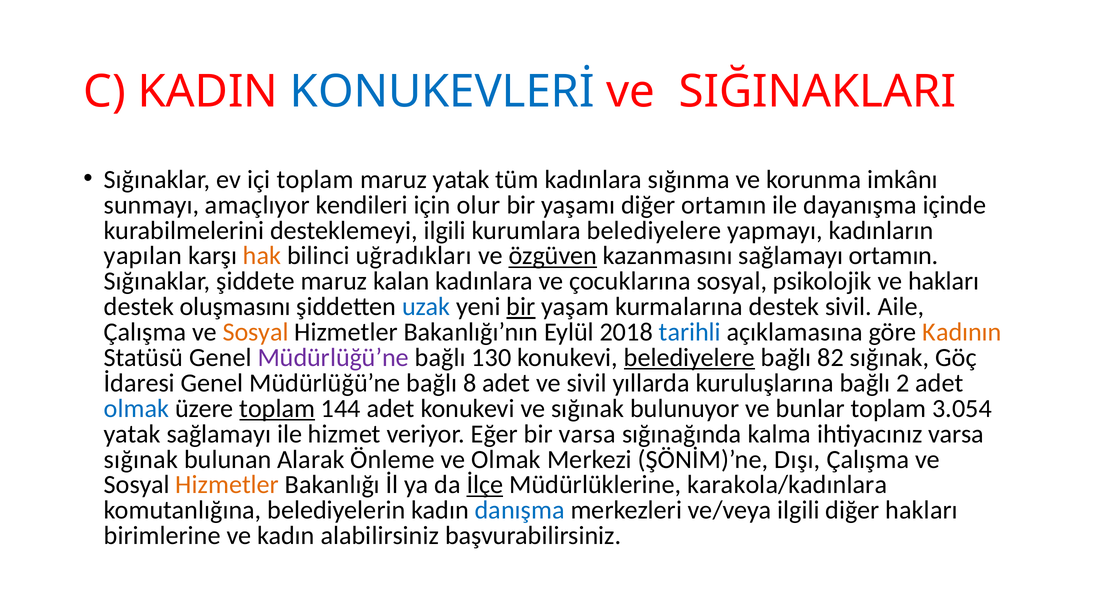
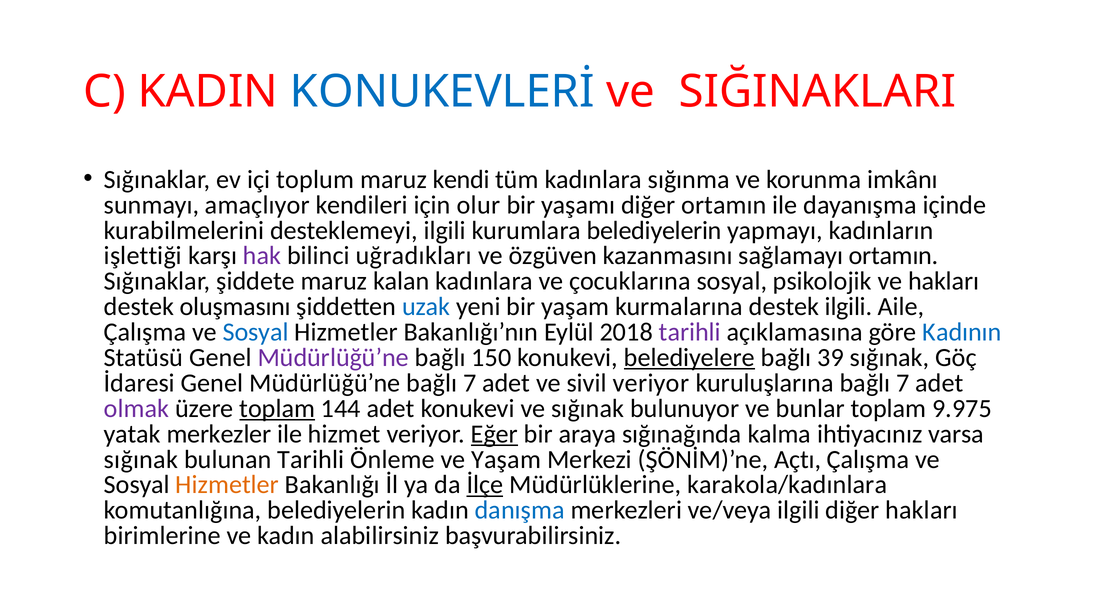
içi toplam: toplam -> toplum
maruz yatak: yatak -> kendi
kurumlara belediyelere: belediyelere -> belediyelerin
yapılan: yapılan -> işlettiği
hak colour: orange -> purple
özgüven underline: present -> none
bir at (521, 307) underline: present -> none
destek sivil: sivil -> ilgili
Sosyal at (256, 332) colour: orange -> blue
tarihli at (690, 332) colour: blue -> purple
Kadının colour: orange -> blue
130: 130 -> 150
82: 82 -> 39
Müdürlüğü’ne bağlı 8: 8 -> 7
sivil yıllarda: yıllarda -> veriyor
kuruluşlarına bağlı 2: 2 -> 7
olmak at (136, 409) colour: blue -> purple
3.054: 3.054 -> 9.975
yatak sağlamayı: sağlamayı -> merkezler
Eğer underline: none -> present
bir varsa: varsa -> araya
bulunan Alarak: Alarak -> Tarihli
ve Olmak: Olmak -> Yaşam
Dışı: Dışı -> Açtı
